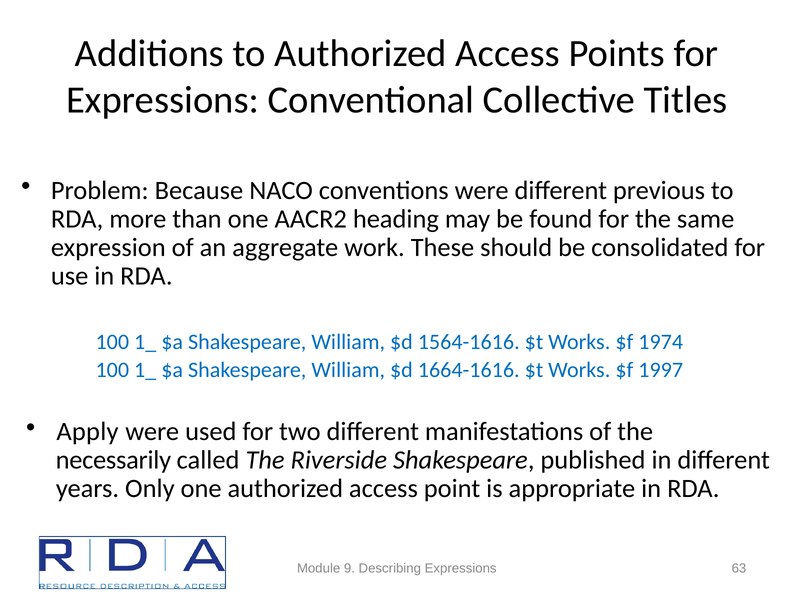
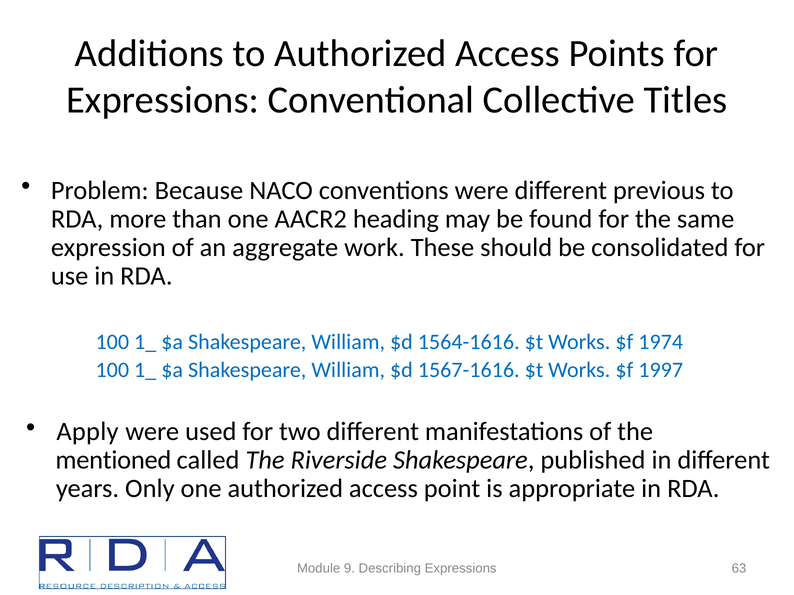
1664-1616: 1664-1616 -> 1567-1616
necessarily: necessarily -> mentioned
